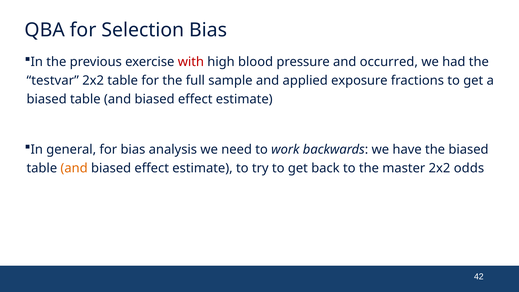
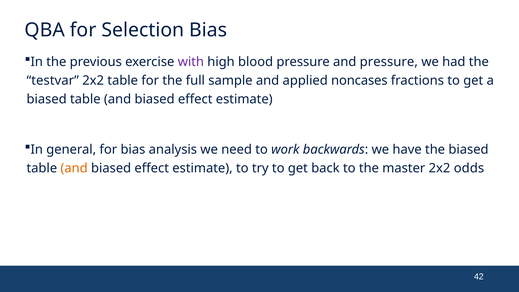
with colour: red -> purple
and occurred: occurred -> pressure
exposure: exposure -> noncases
